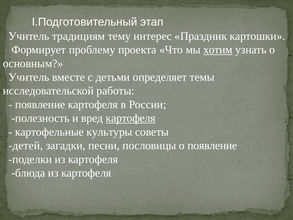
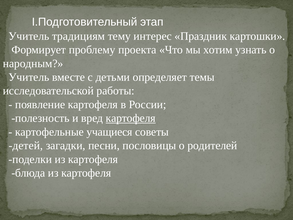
хотим underline: present -> none
основным: основным -> народным
культуры: культуры -> учащиеся
о появление: появление -> родителей
